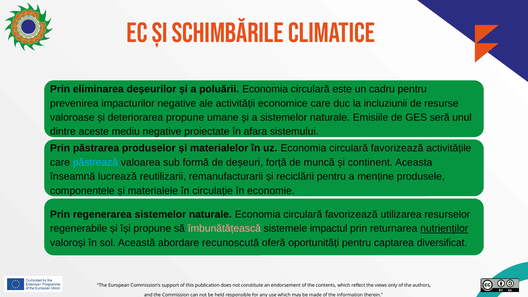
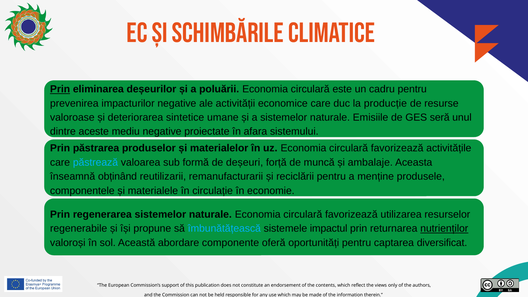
Prin at (60, 89) underline: none -> present
incluziunii: incluziunii -> producție
deteriorarea propune: propune -> sintetice
continent: continent -> ambalaje
lucrează: lucrează -> obținând
îmbunătățească colour: pink -> light blue
recunoscută: recunoscută -> componente
